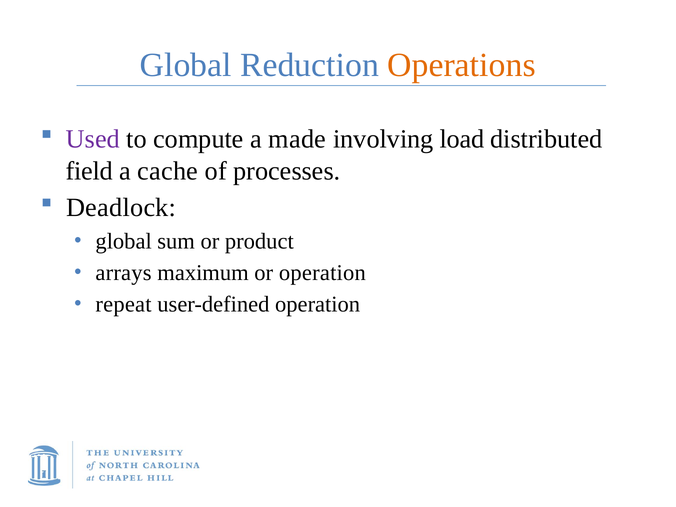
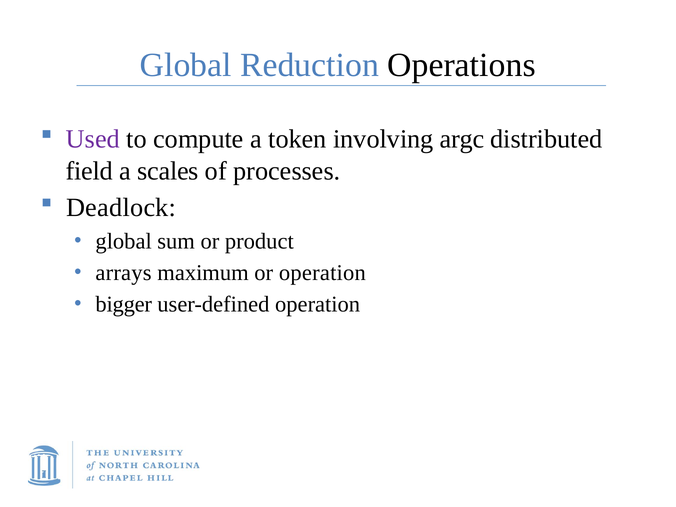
Operations colour: orange -> black
made: made -> token
load: load -> argc
cache: cache -> scales
repeat: repeat -> bigger
